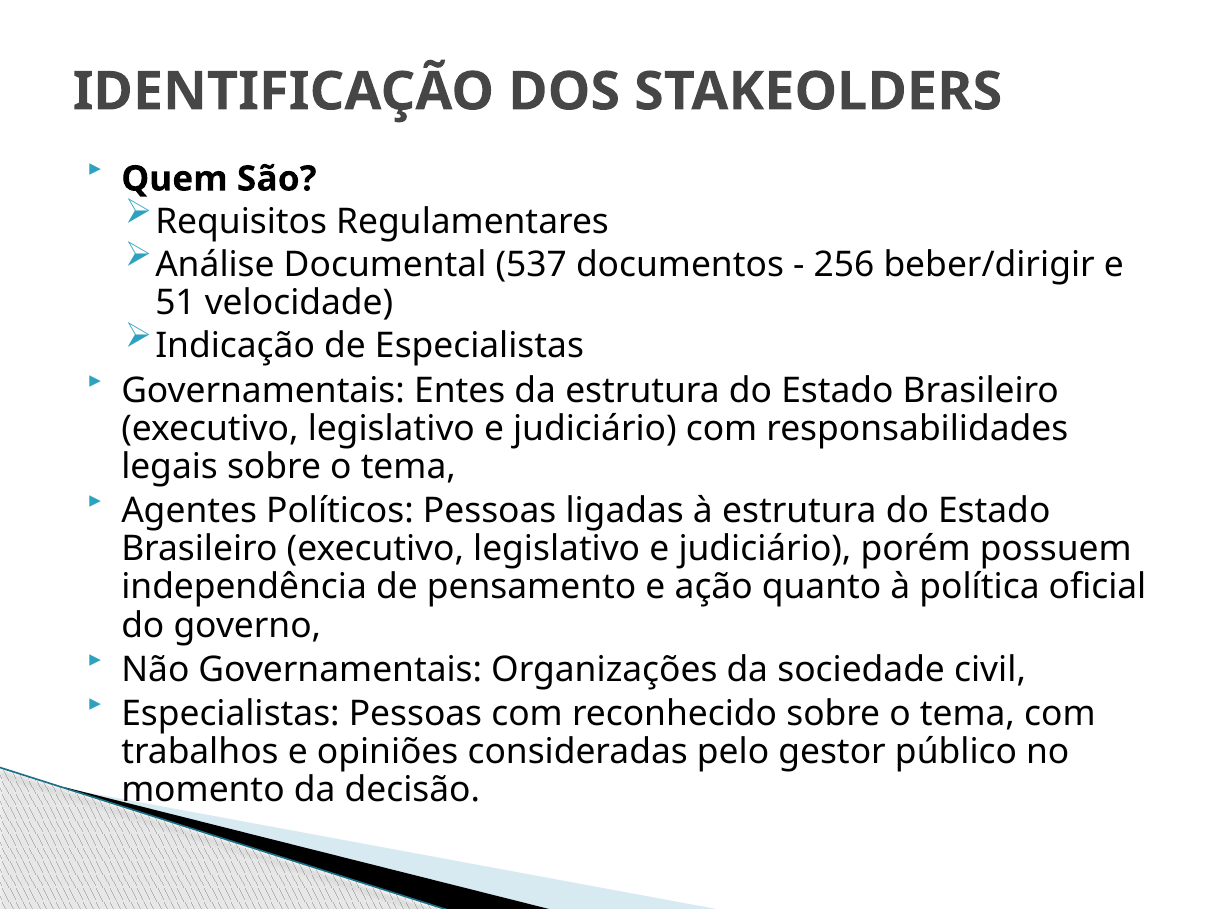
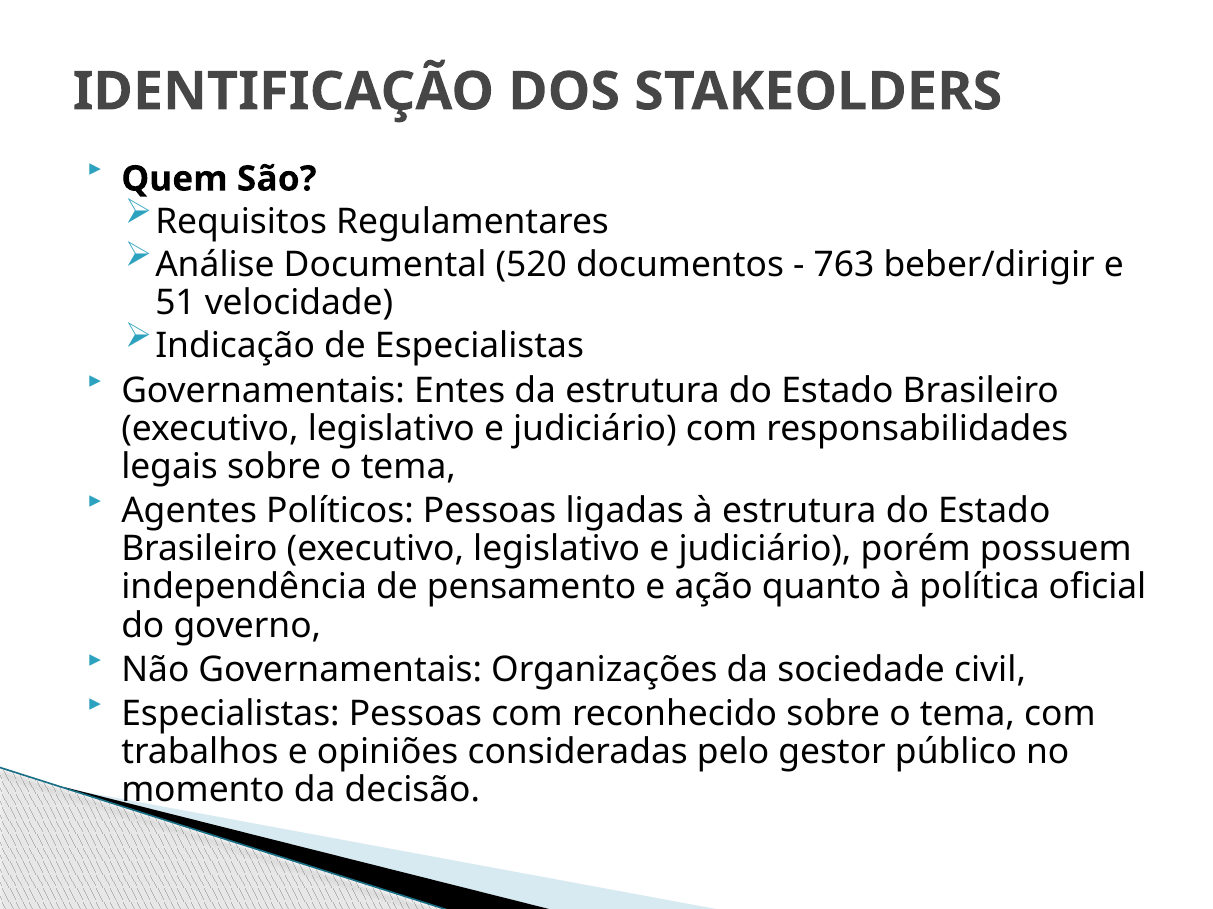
537: 537 -> 520
256: 256 -> 763
